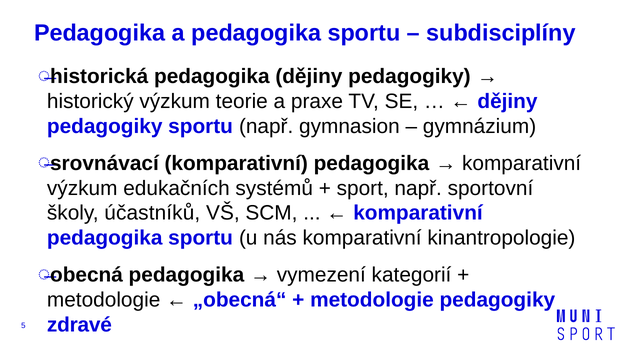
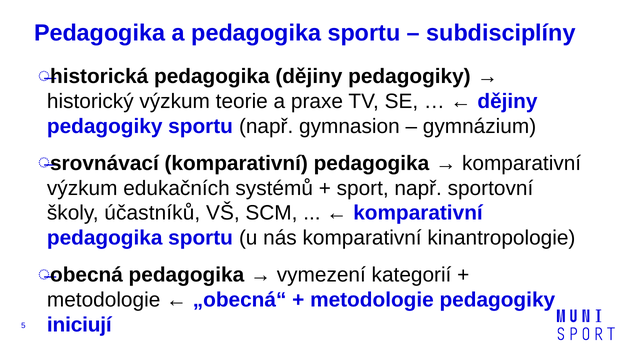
zdravé: zdravé -> iniciují
